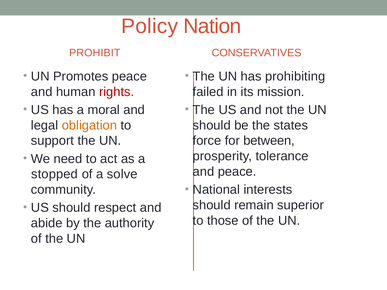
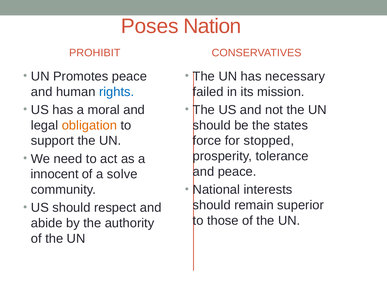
Policy: Policy -> Poses
prohibiting: prohibiting -> necessary
rights colour: red -> blue
between: between -> stopped
stopped: stopped -> innocent
